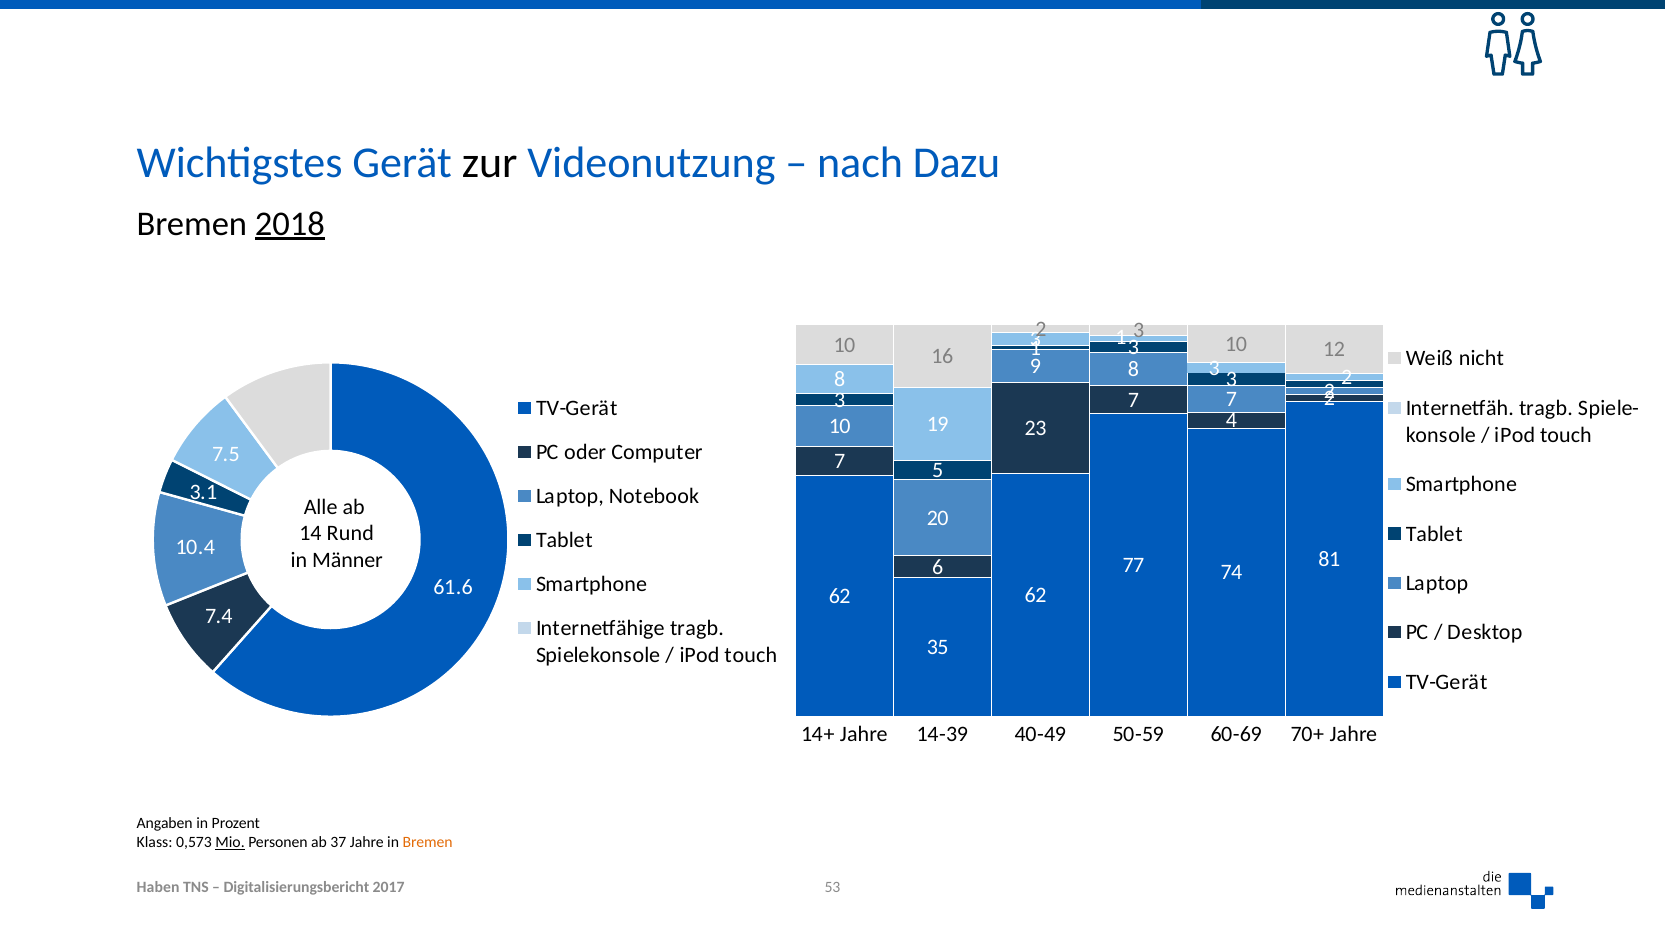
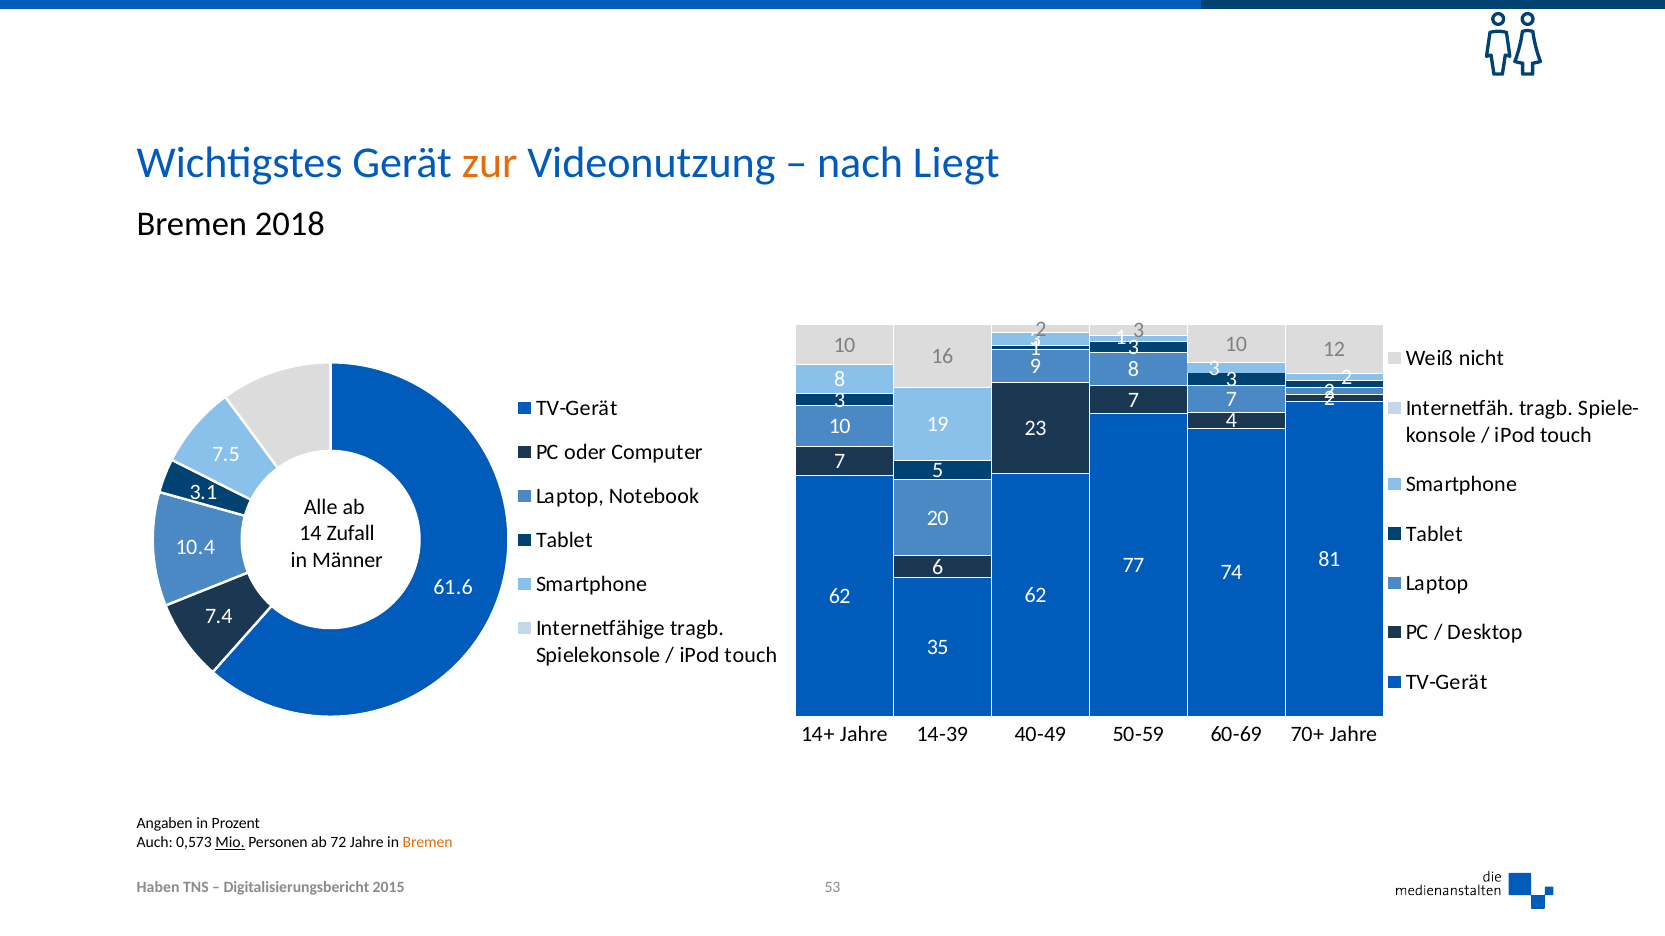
zur colour: black -> orange
Dazu: Dazu -> Liegt
2018 underline: present -> none
Rund: Rund -> Zufall
Klass: Klass -> Auch
37: 37 -> 72
2017: 2017 -> 2015
